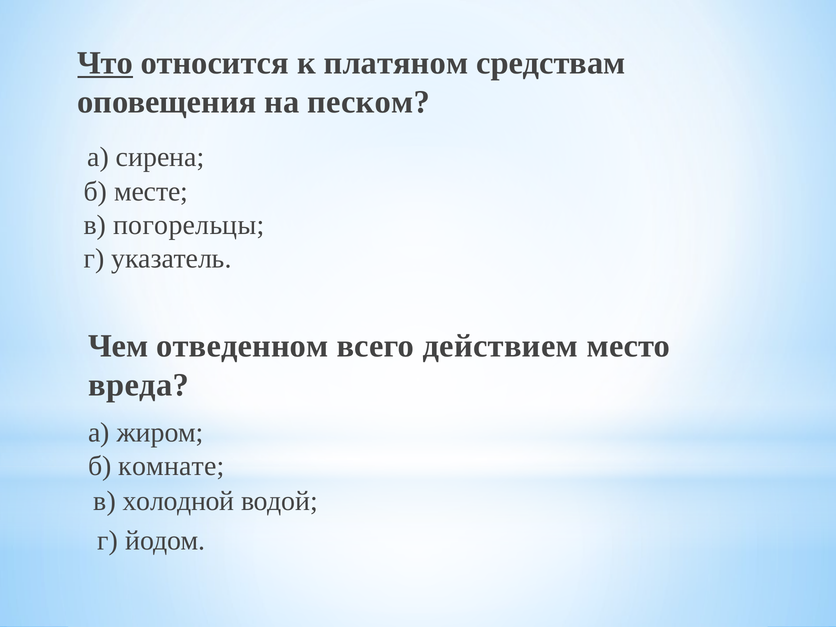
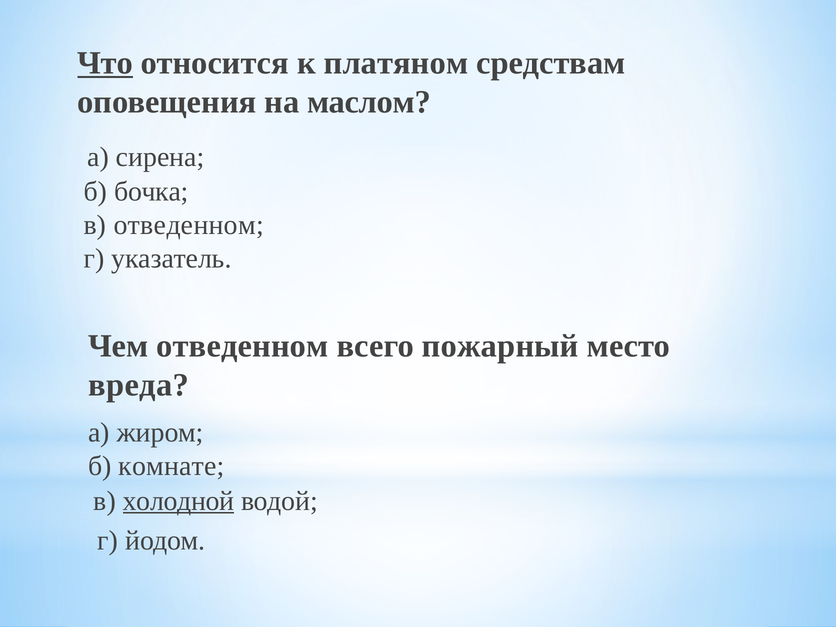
песком: песком -> маслом
месте: месте -> бочка
в погорельцы: погорельцы -> отведенном
действием: действием -> пожарный
холодной underline: none -> present
